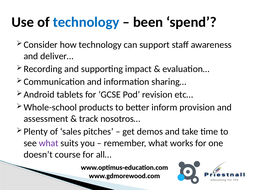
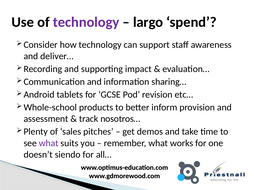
technology at (86, 22) colour: blue -> purple
been: been -> largo
course: course -> siendo
